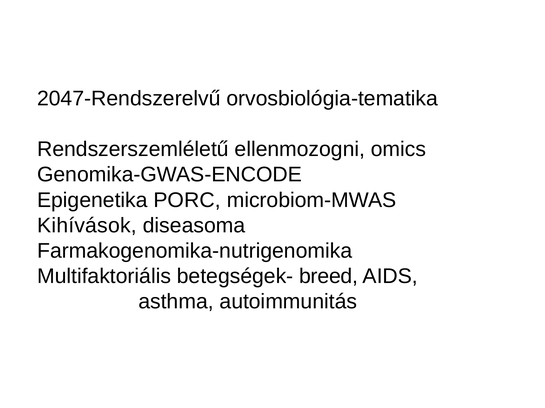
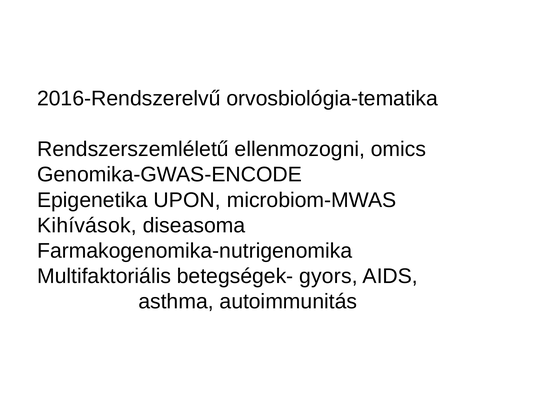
2047-Rendszerelvű: 2047-Rendszerelvű -> 2016-Rendszerelvű
PORC: PORC -> UPON
breed: breed -> gyors
